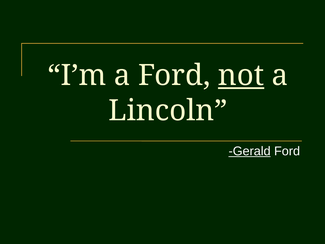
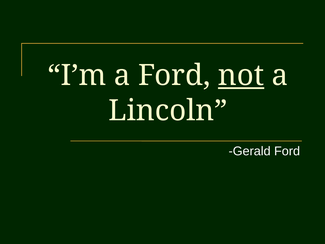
Gerald underline: present -> none
